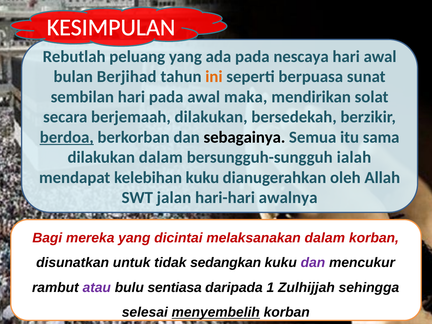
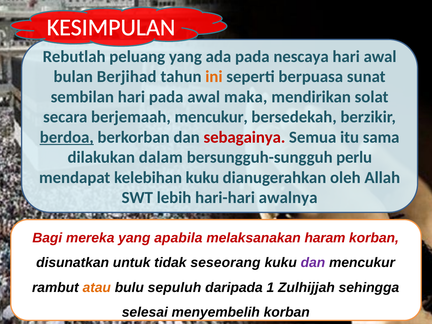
berjemaah dilakukan: dilakukan -> mencukur
sebagainya colour: black -> red
ialah: ialah -> perlu
jalan: jalan -> lebih
dicintai: dicintai -> apabila
melaksanakan dalam: dalam -> haram
sedangkan: sedangkan -> seseorang
atau colour: purple -> orange
sentiasa: sentiasa -> sepuluh
menyembelih underline: present -> none
